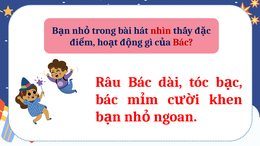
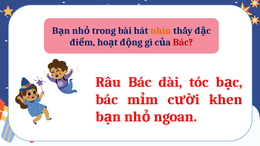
nhìn colour: red -> orange
